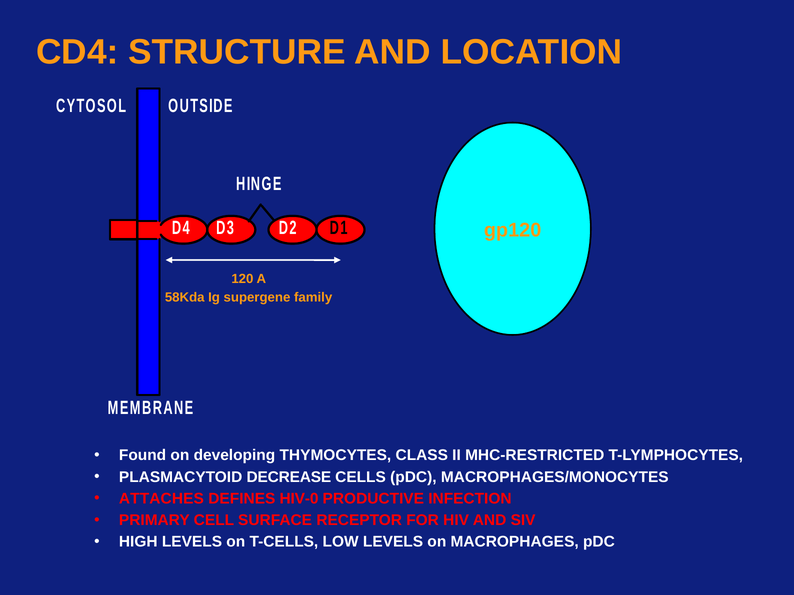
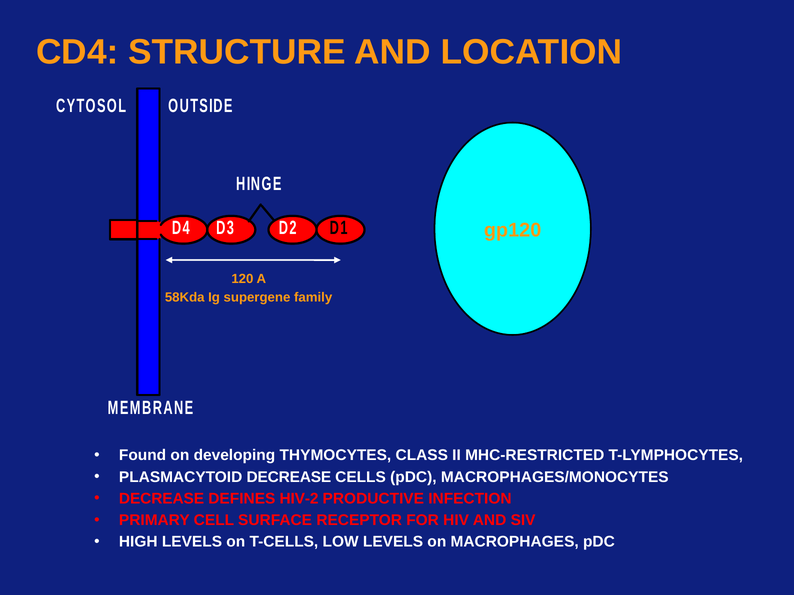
ATTACHES at (161, 499): ATTACHES -> DECREASE
HIV-0: HIV-0 -> HIV-2
